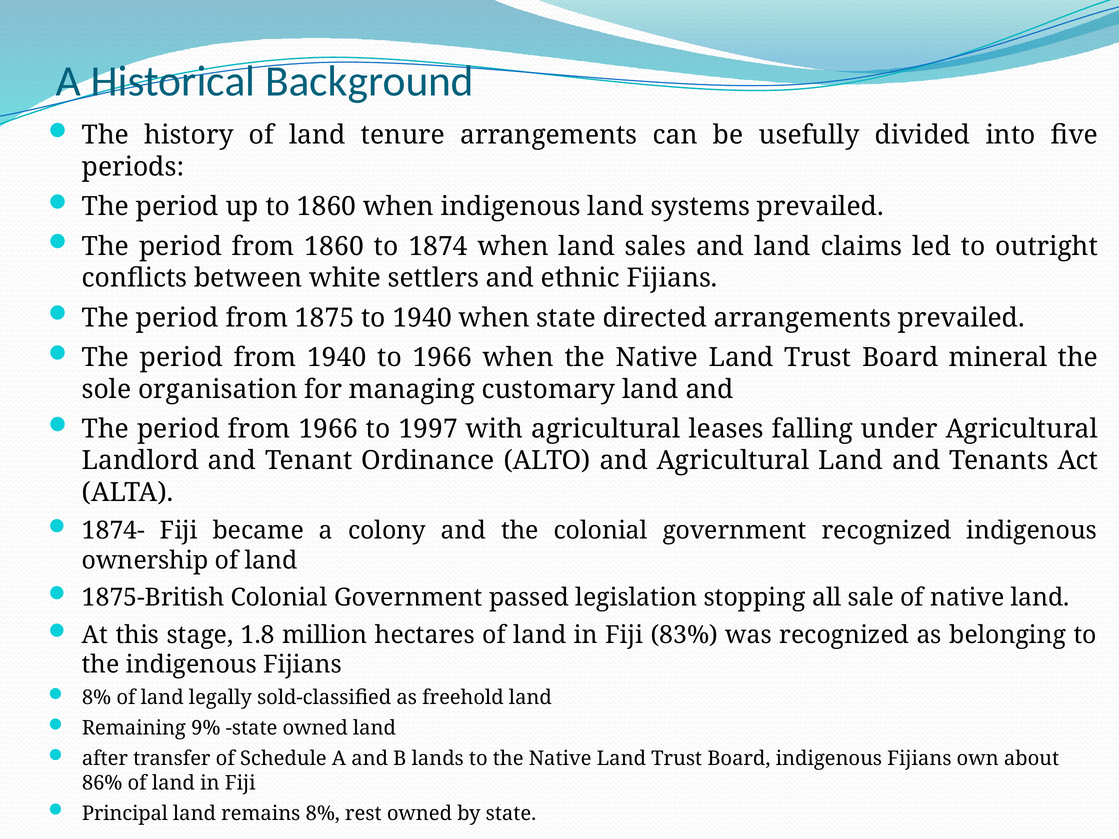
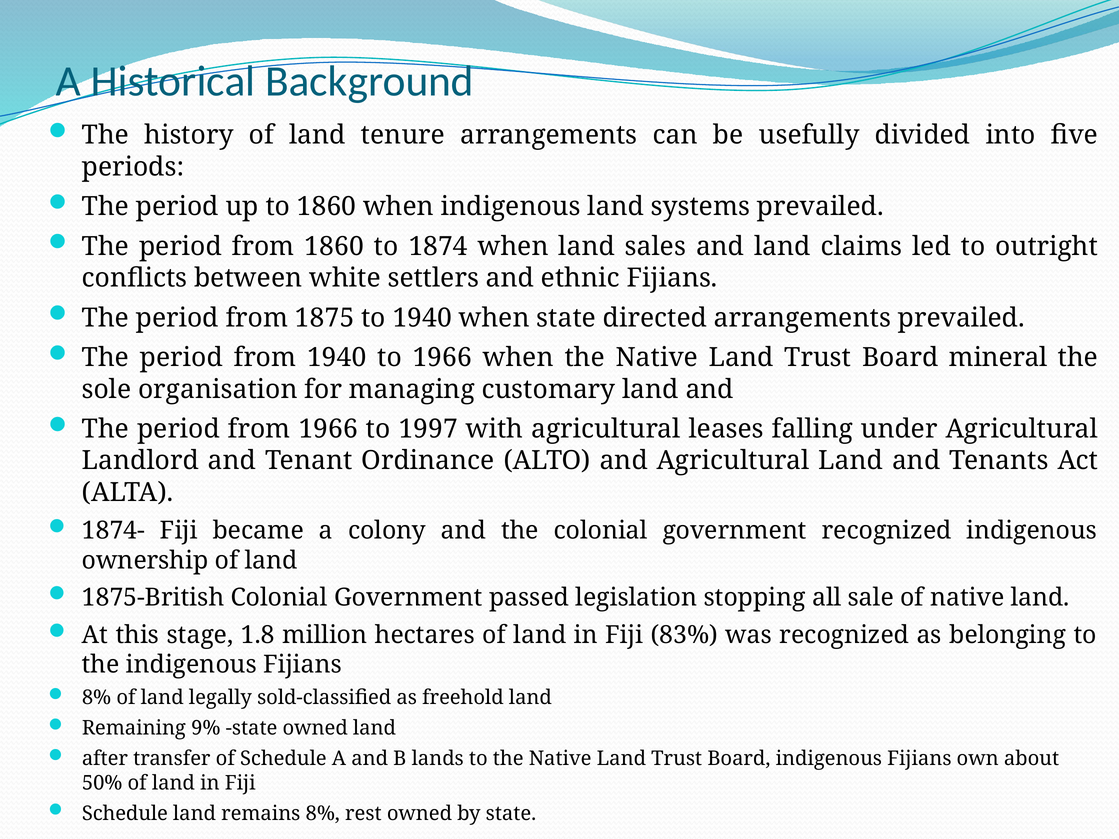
86%: 86% -> 50%
Principal at (125, 814): Principal -> Schedule
